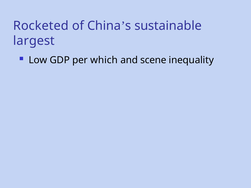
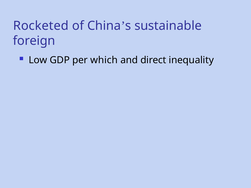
largest: largest -> foreign
scene: scene -> direct
